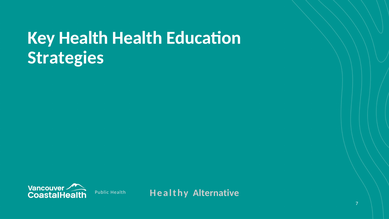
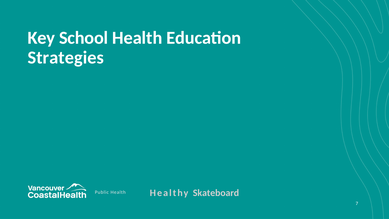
Key Health: Health -> School
Alternative: Alternative -> Skateboard
